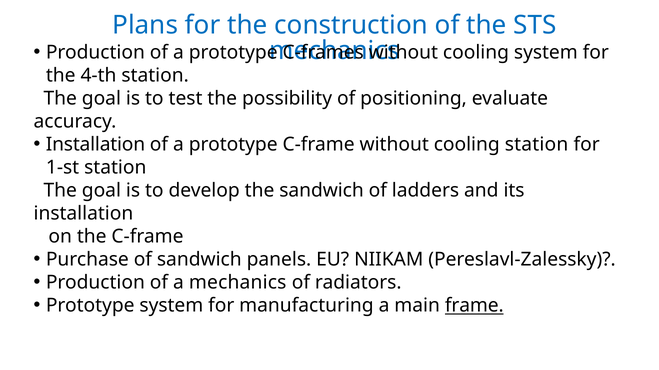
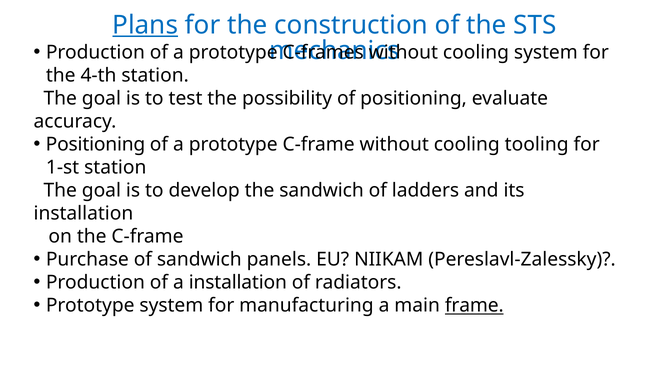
Plans underline: none -> present
Installation at (96, 145): Installation -> Positioning
cooling station: station -> tooling
a mechanics: mechanics -> installation
